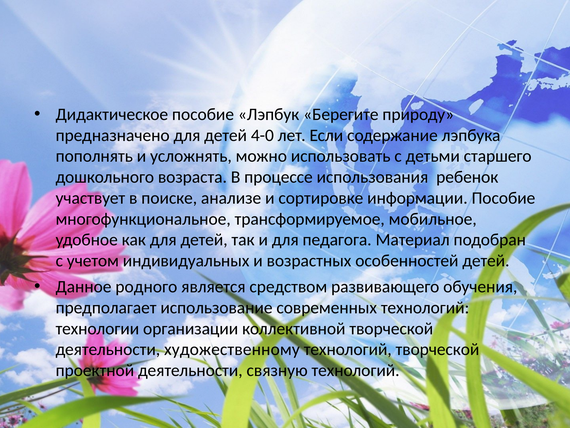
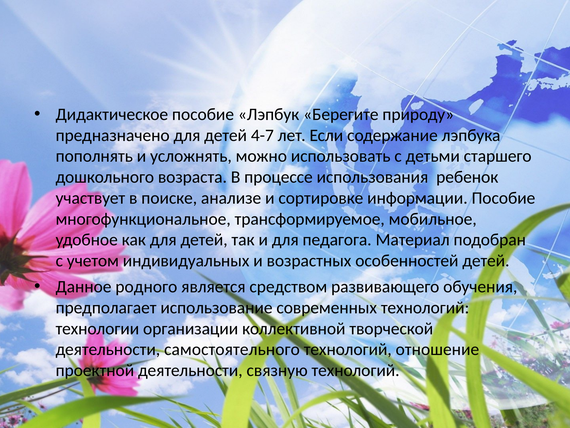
4-0: 4-0 -> 4-7
художественному: художественному -> самостоятельного
технологий творческой: творческой -> отношение
